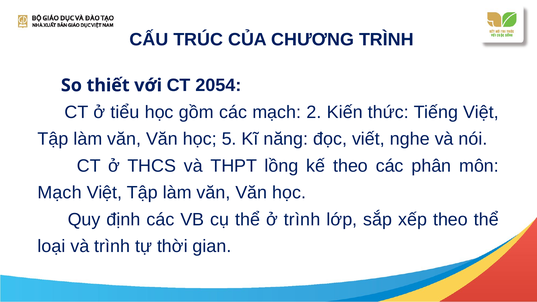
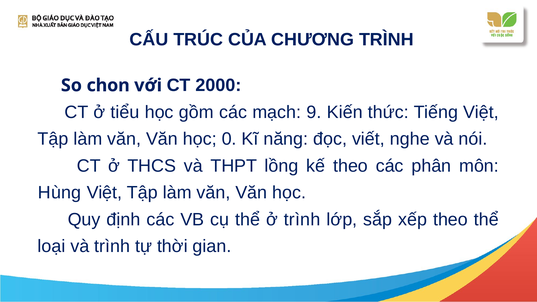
thiết: thiết -> chọn
2054: 2054 -> 2000
2: 2 -> 9
5: 5 -> 0
Mạch at (60, 193): Mạch -> Hùng
